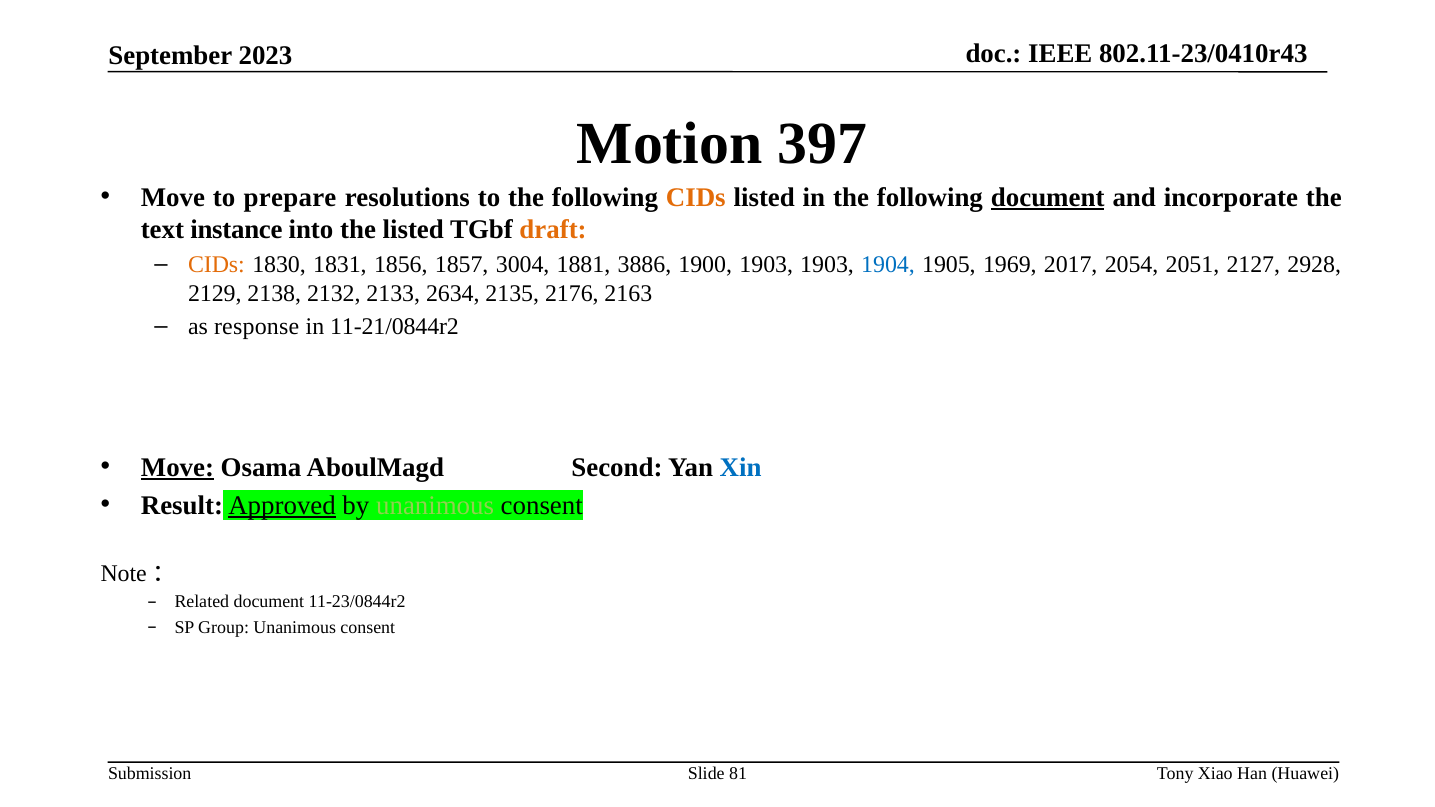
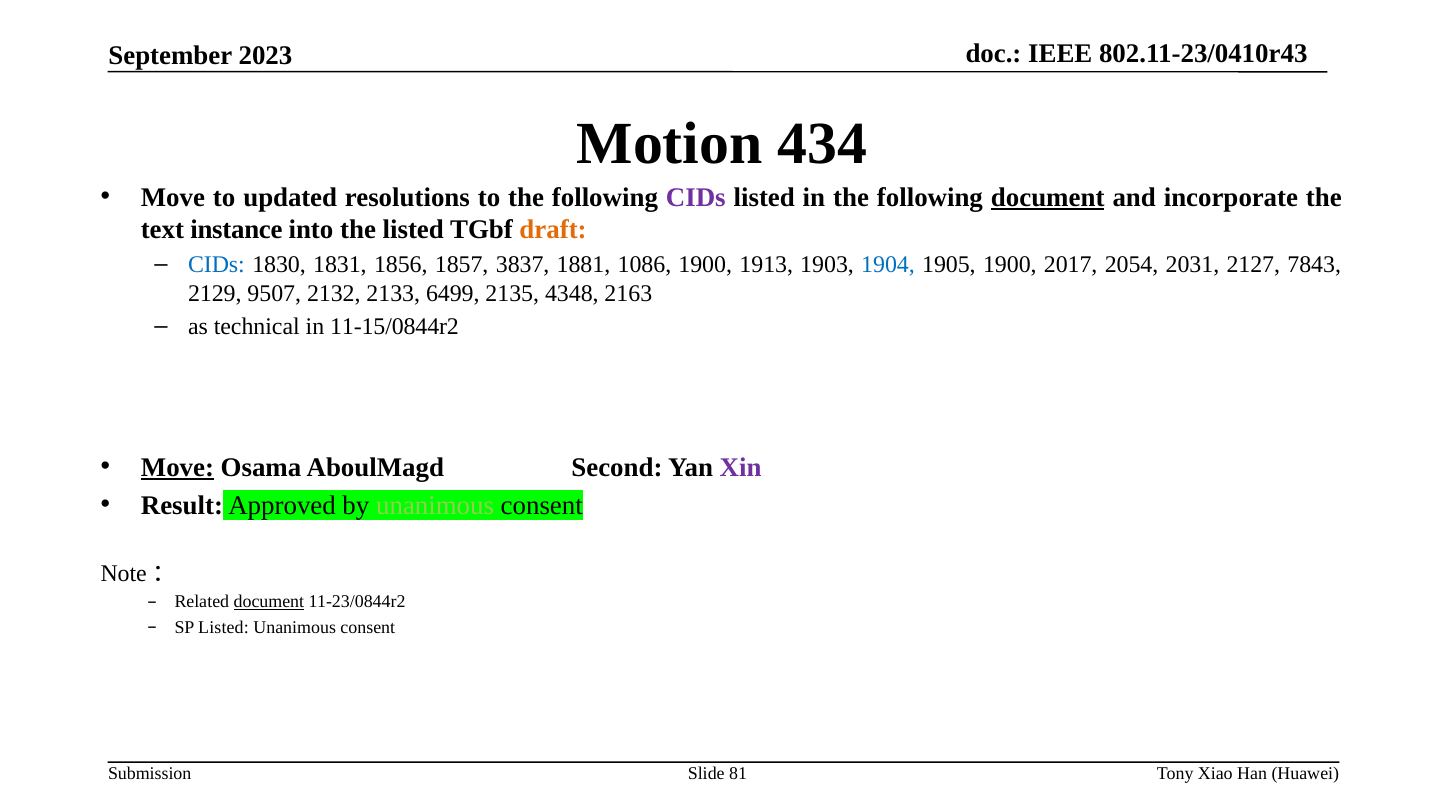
397: 397 -> 434
prepare: prepare -> updated
CIDs at (696, 197) colour: orange -> purple
CIDs at (216, 265) colour: orange -> blue
3004: 3004 -> 3837
3886: 3886 -> 1086
1900 1903: 1903 -> 1913
1905 1969: 1969 -> 1900
2051: 2051 -> 2031
2928: 2928 -> 7843
2138: 2138 -> 9507
2634: 2634 -> 6499
2176: 2176 -> 4348
response: response -> technical
11-21/0844r2: 11-21/0844r2 -> 11-15/0844r2
Xin colour: blue -> purple
Approved underline: present -> none
document at (269, 602) underline: none -> present
SP Group: Group -> Listed
